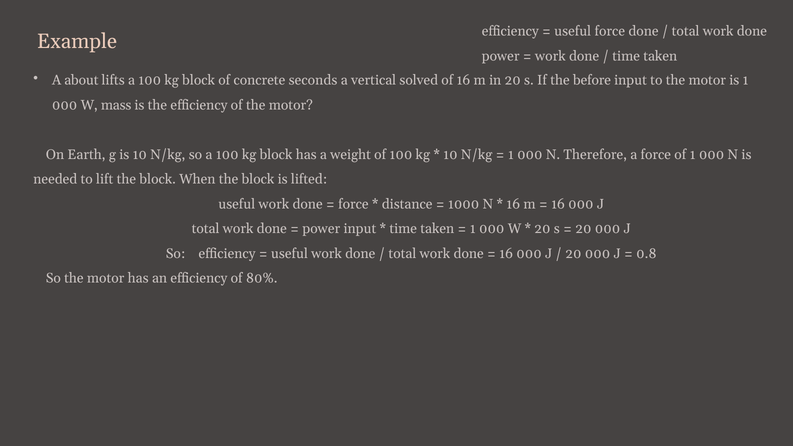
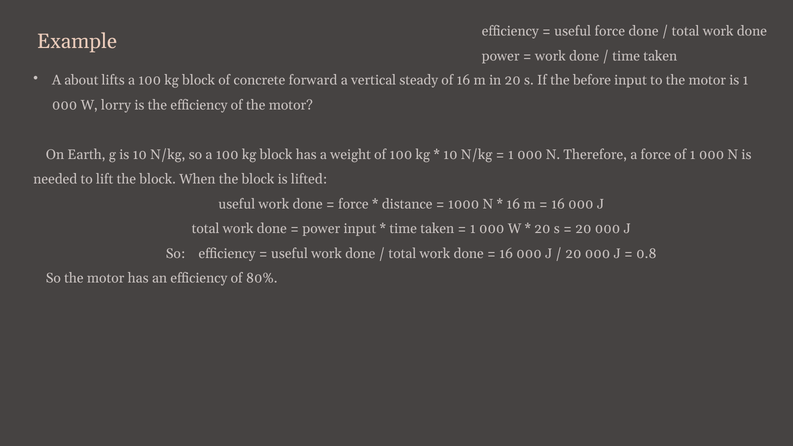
seconds: seconds -> forward
solved: solved -> steady
mass: mass -> lorry
